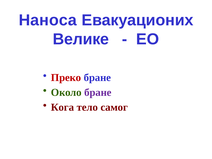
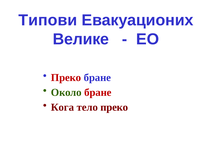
Наноса: Наноса -> Типови
бране at (98, 92) colour: purple -> red
тело самог: самог -> преко
